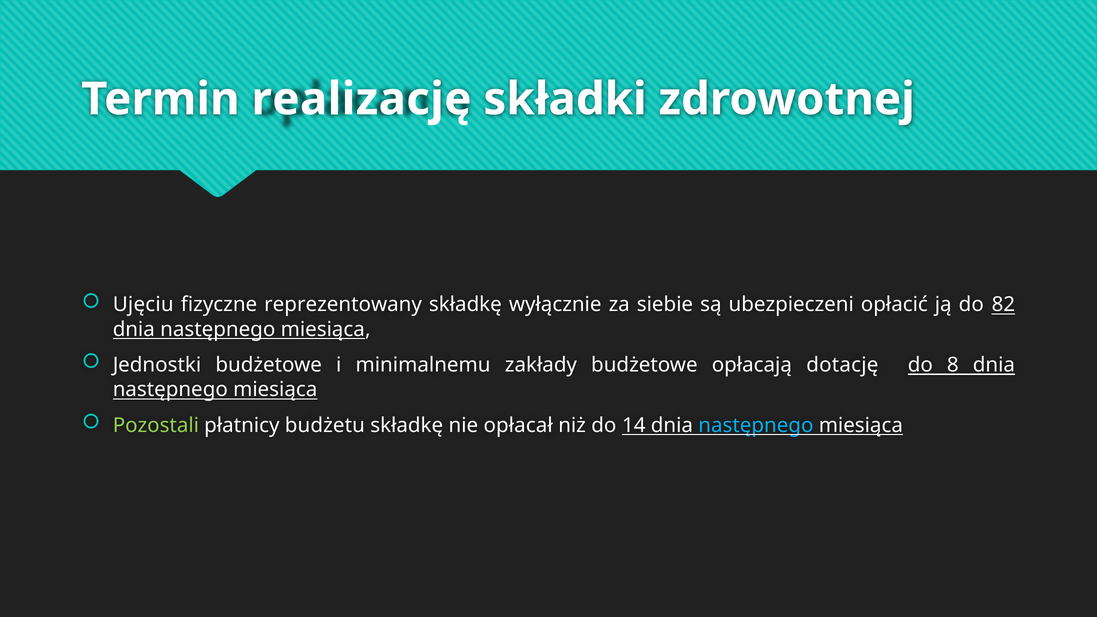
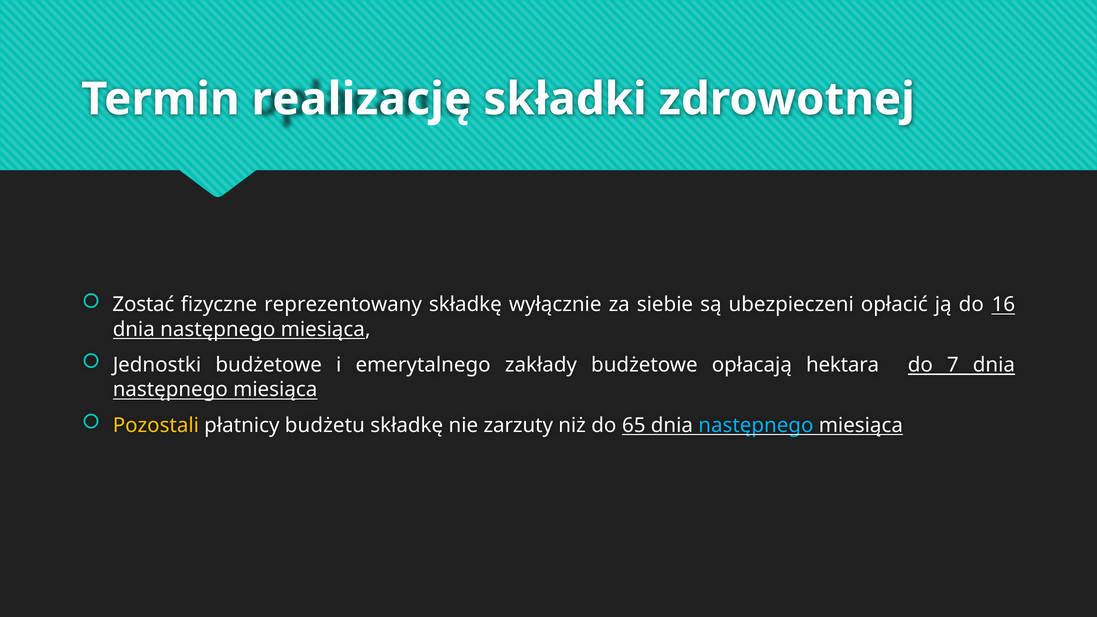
Ujęciu: Ujęciu -> Zostać
82: 82 -> 16
minimalnemu: minimalnemu -> emerytalnego
dotację: dotację -> hektara
8: 8 -> 7
Pozostali colour: light green -> yellow
opłacał: opłacał -> zarzuty
14: 14 -> 65
